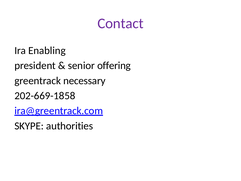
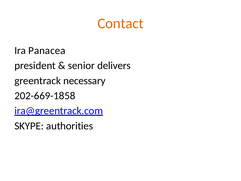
Contact colour: purple -> orange
Enabling: Enabling -> Panacea
offering: offering -> delivers
